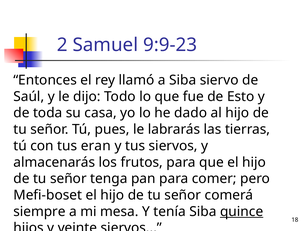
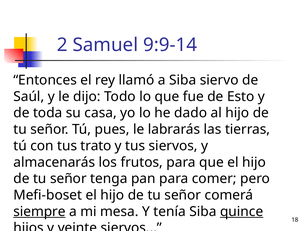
9:9-23: 9:9-23 -> 9:9-14
eran: eran -> trato
siempre underline: none -> present
